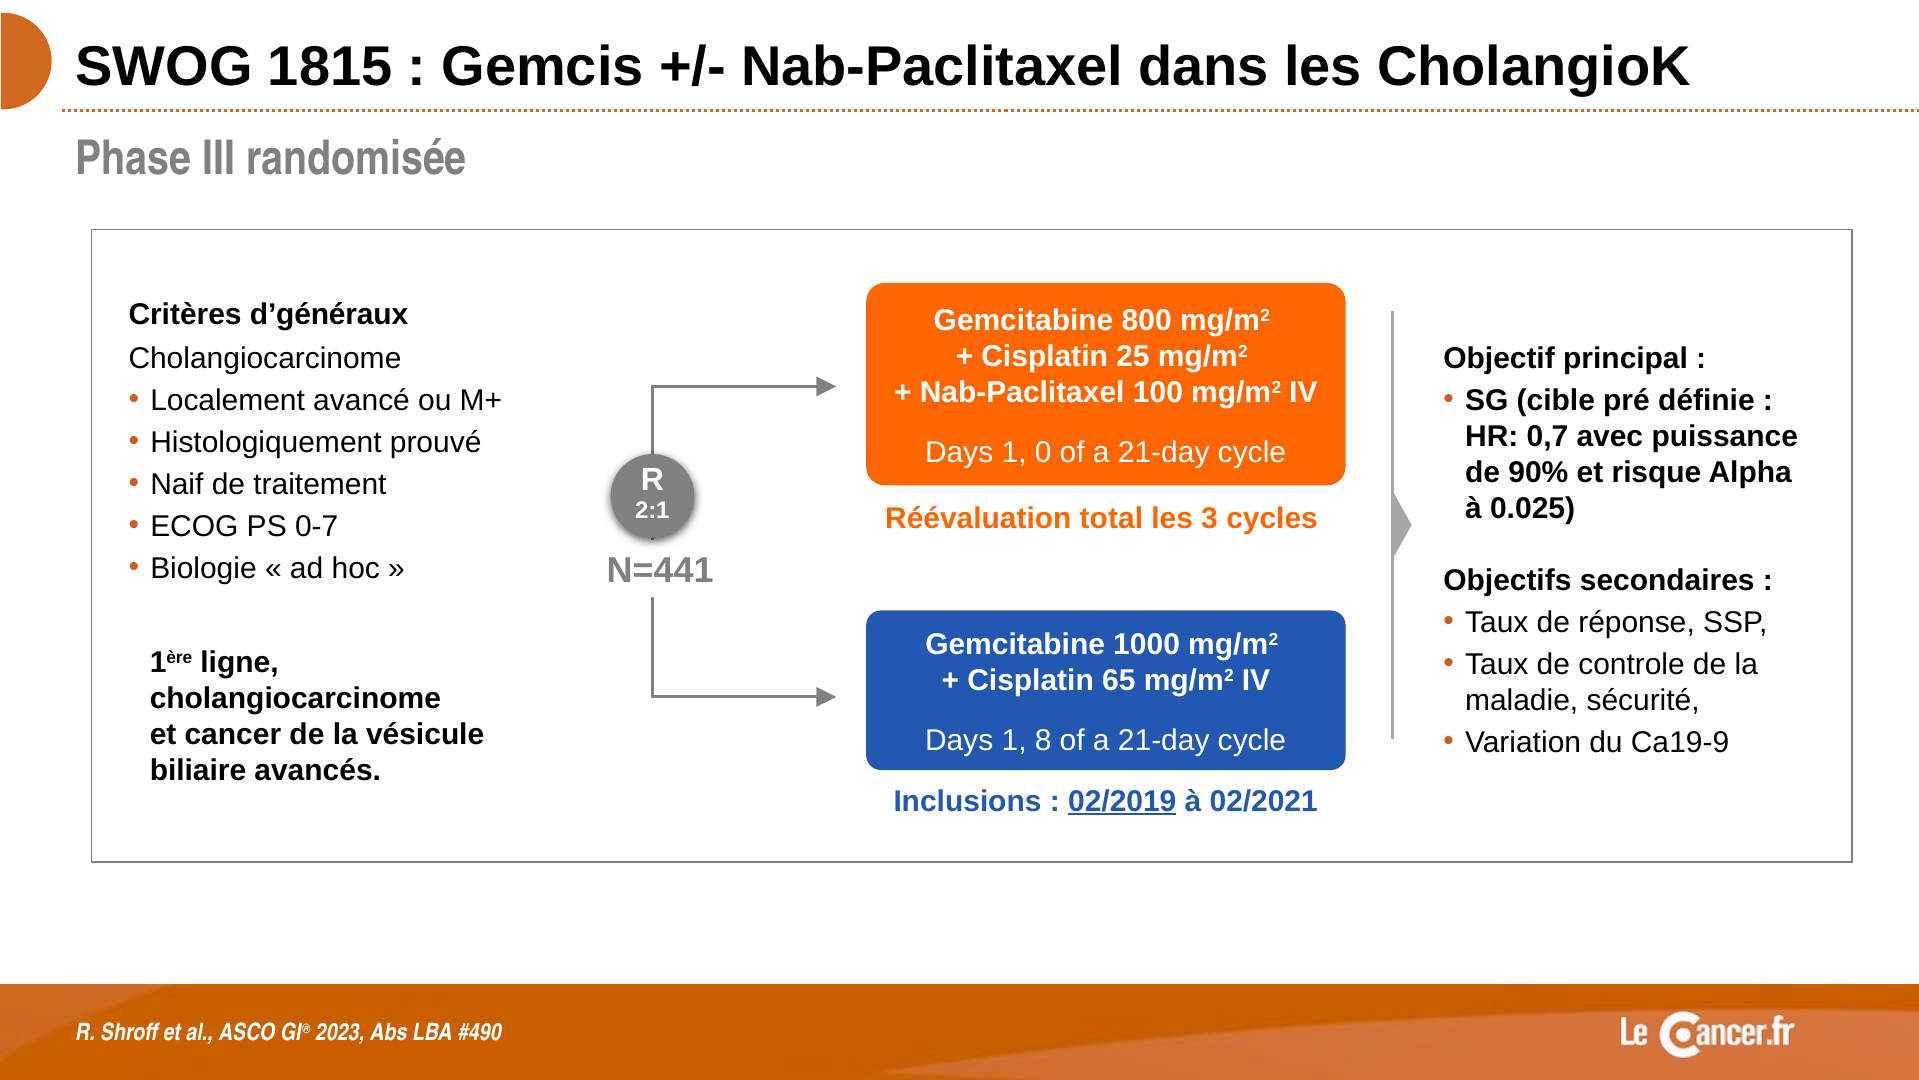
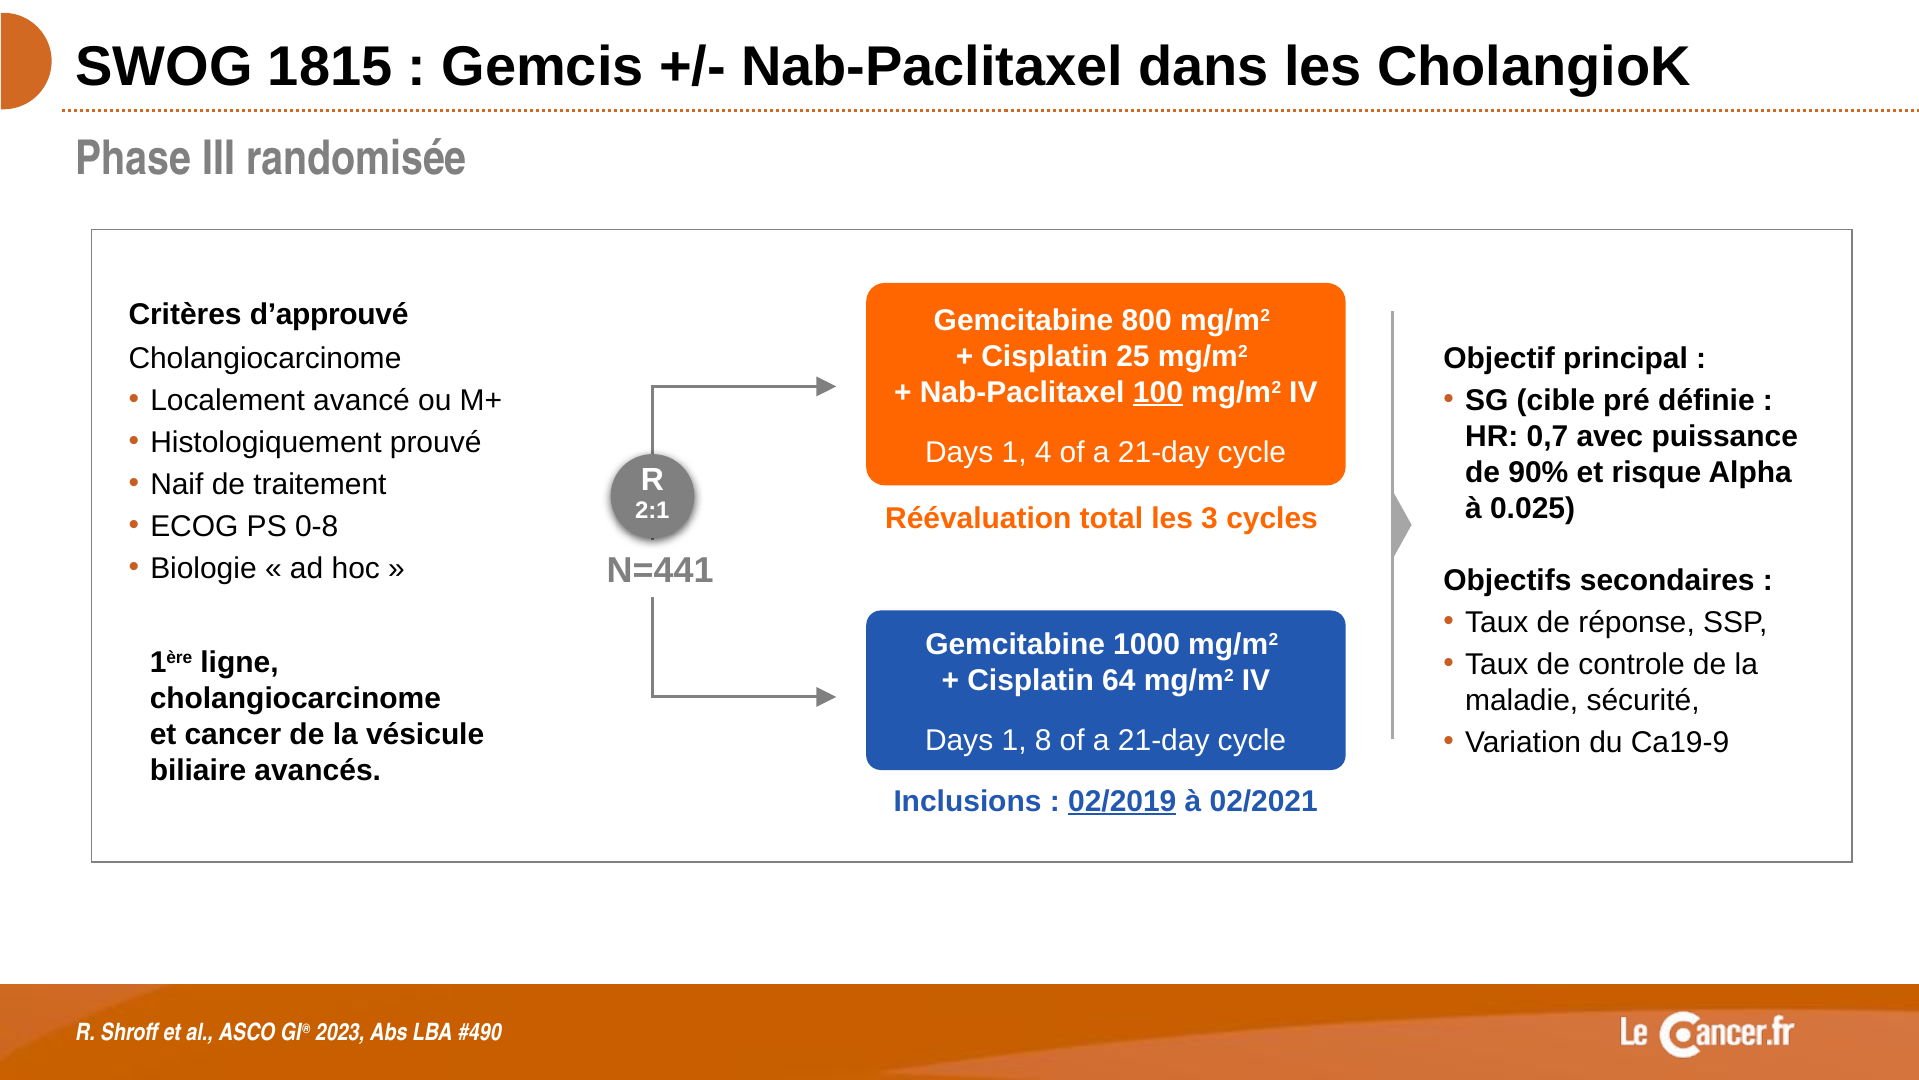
d’généraux: d’généraux -> d’approuvé
100 underline: none -> present
0: 0 -> 4
0-7: 0-7 -> 0-8
65: 65 -> 64
